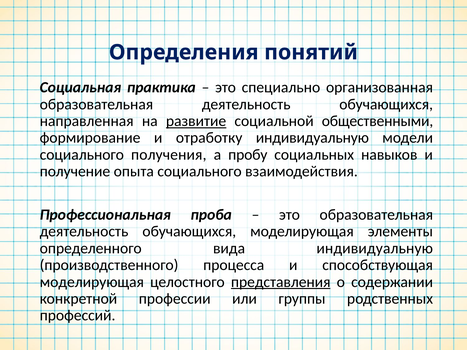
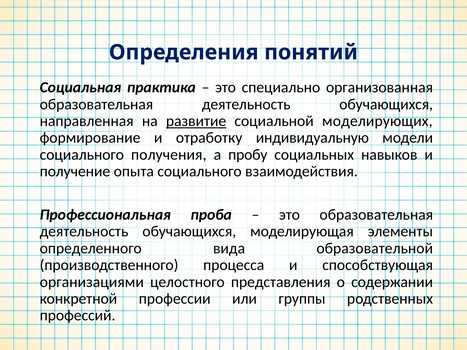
общественными: общественными -> моделирующих
вида индивидуальную: индивидуальную -> образовательной
моделирующая at (92, 282): моделирующая -> организациями
представления underline: present -> none
